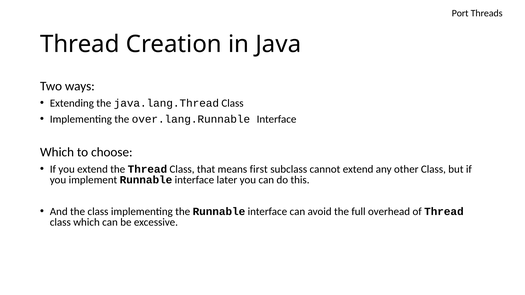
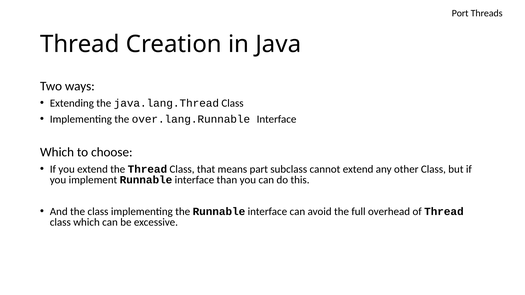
first: first -> part
later: later -> than
